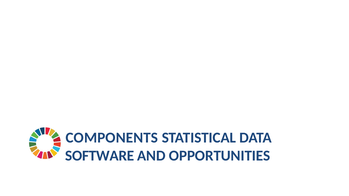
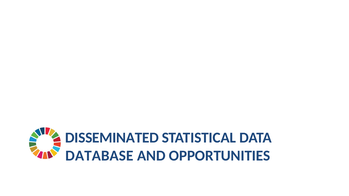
COMPONENTS: COMPONENTS -> DISSEMINATED
SOFTWARE: SOFTWARE -> DATABASE
